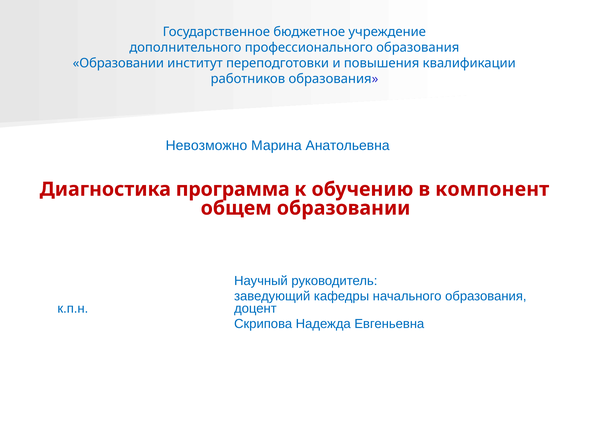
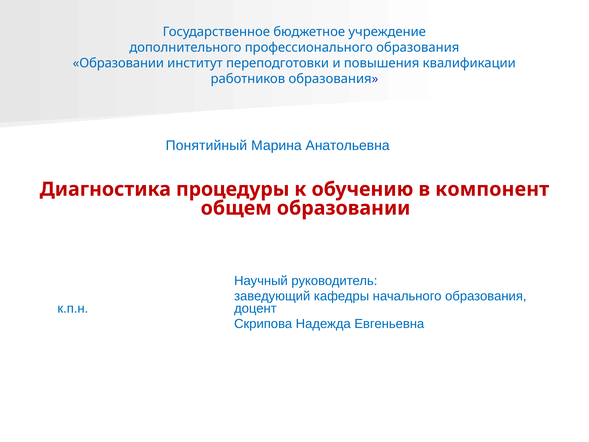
Невозможно: Невозможно -> Понятийный
программа: программа -> процедуры
